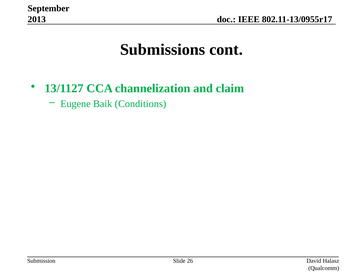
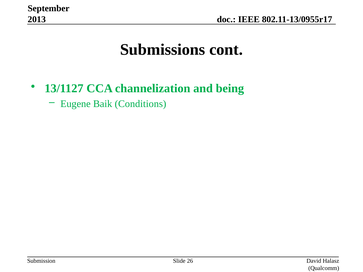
claim: claim -> being
